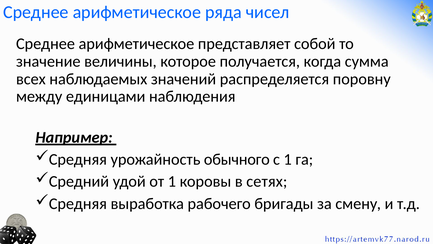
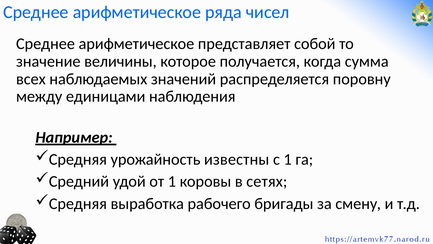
обычного: обычного -> известны
